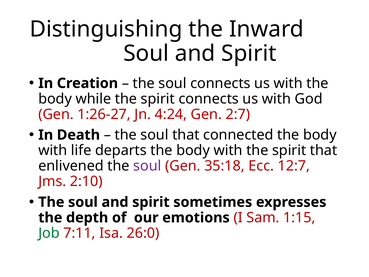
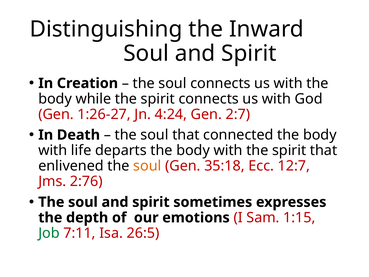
soul at (147, 166) colour: purple -> orange
2:10: 2:10 -> 2:76
26:0: 26:0 -> 26:5
